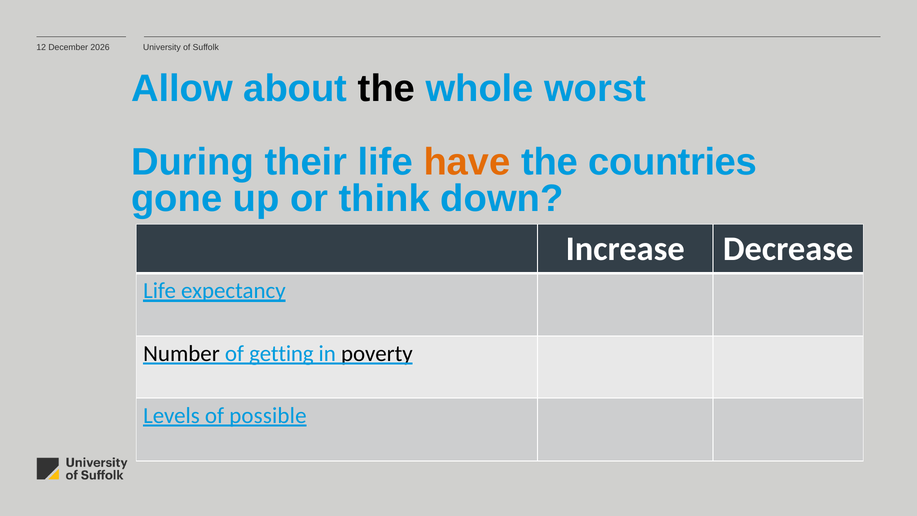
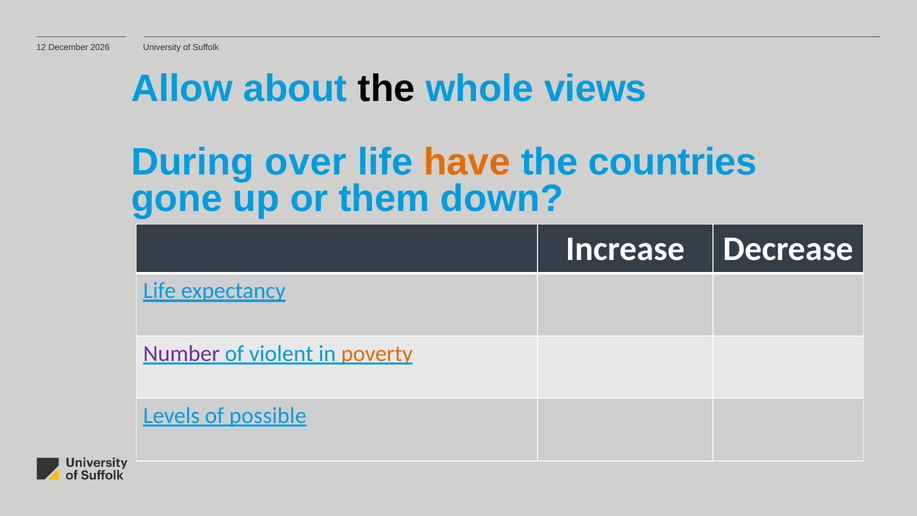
worst: worst -> views
their: their -> over
think: think -> them
Number colour: black -> purple
getting: getting -> violent
poverty colour: black -> orange
